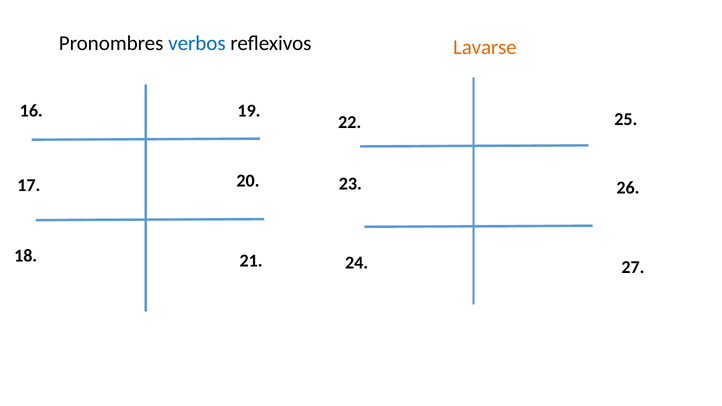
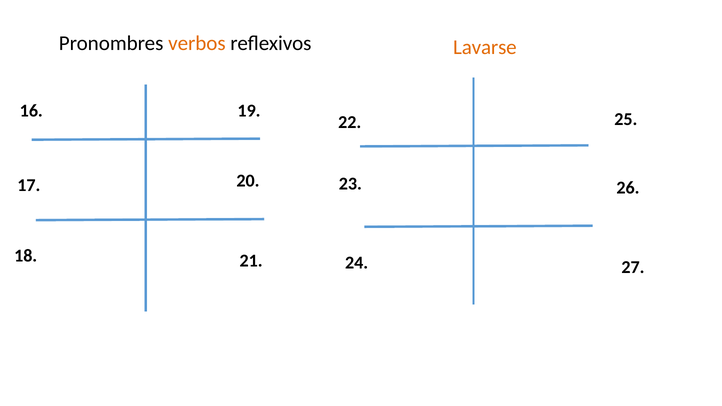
verbos colour: blue -> orange
